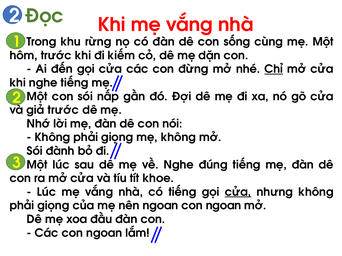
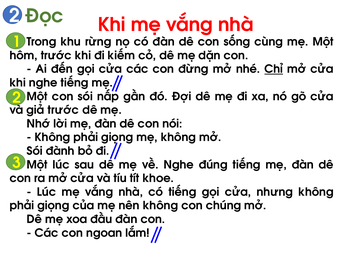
cửa at (238, 192) underline: present -> none
nên ngoan: ngoan -> không
ngoan at (224, 206): ngoan -> chúng
